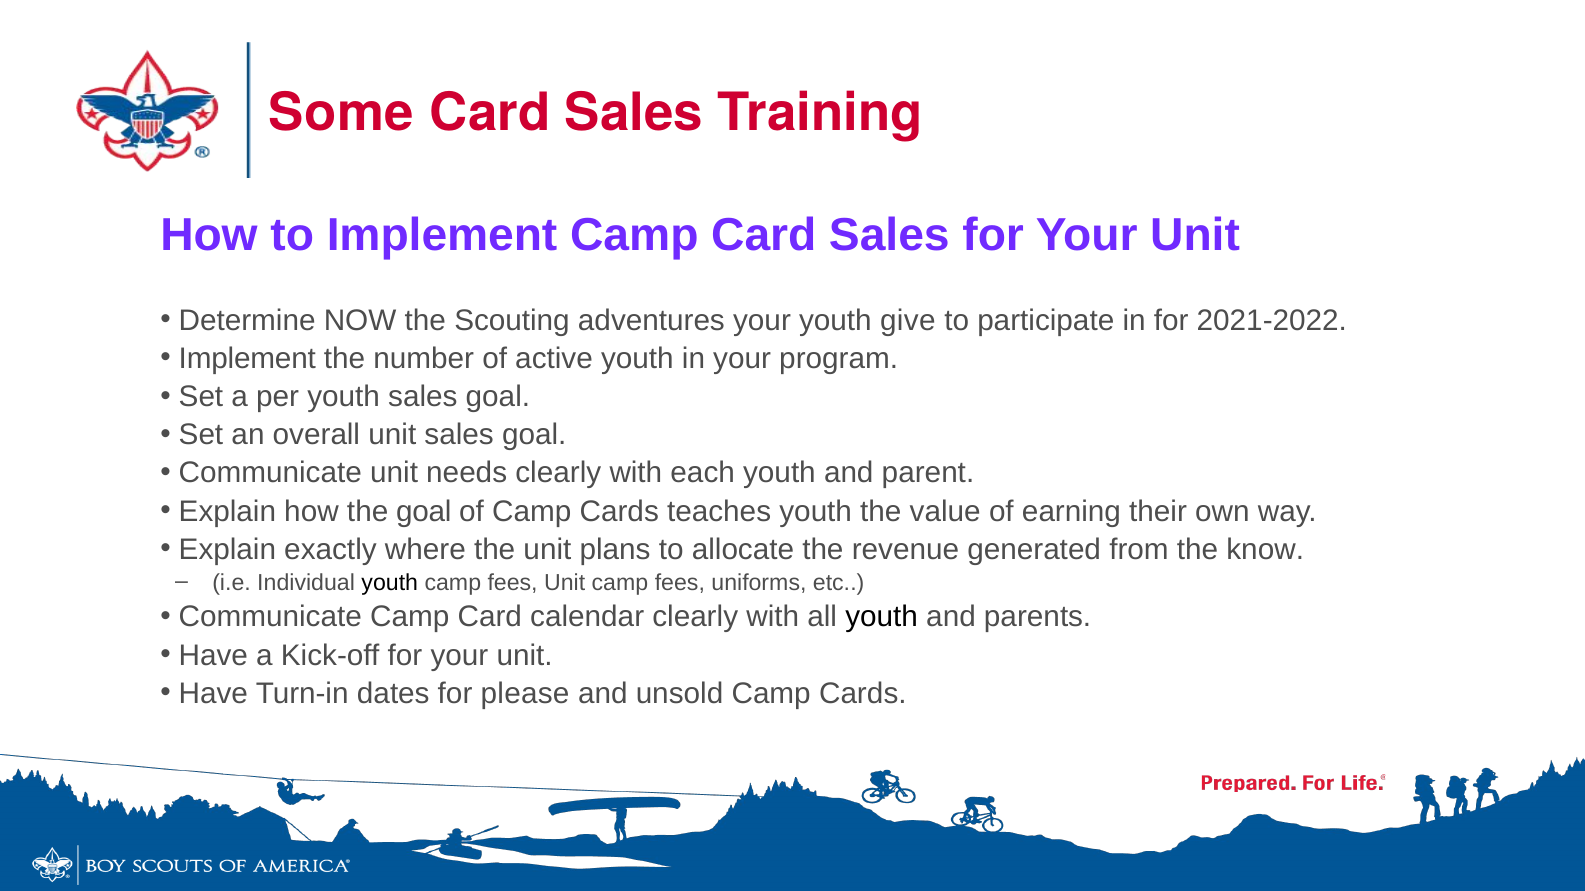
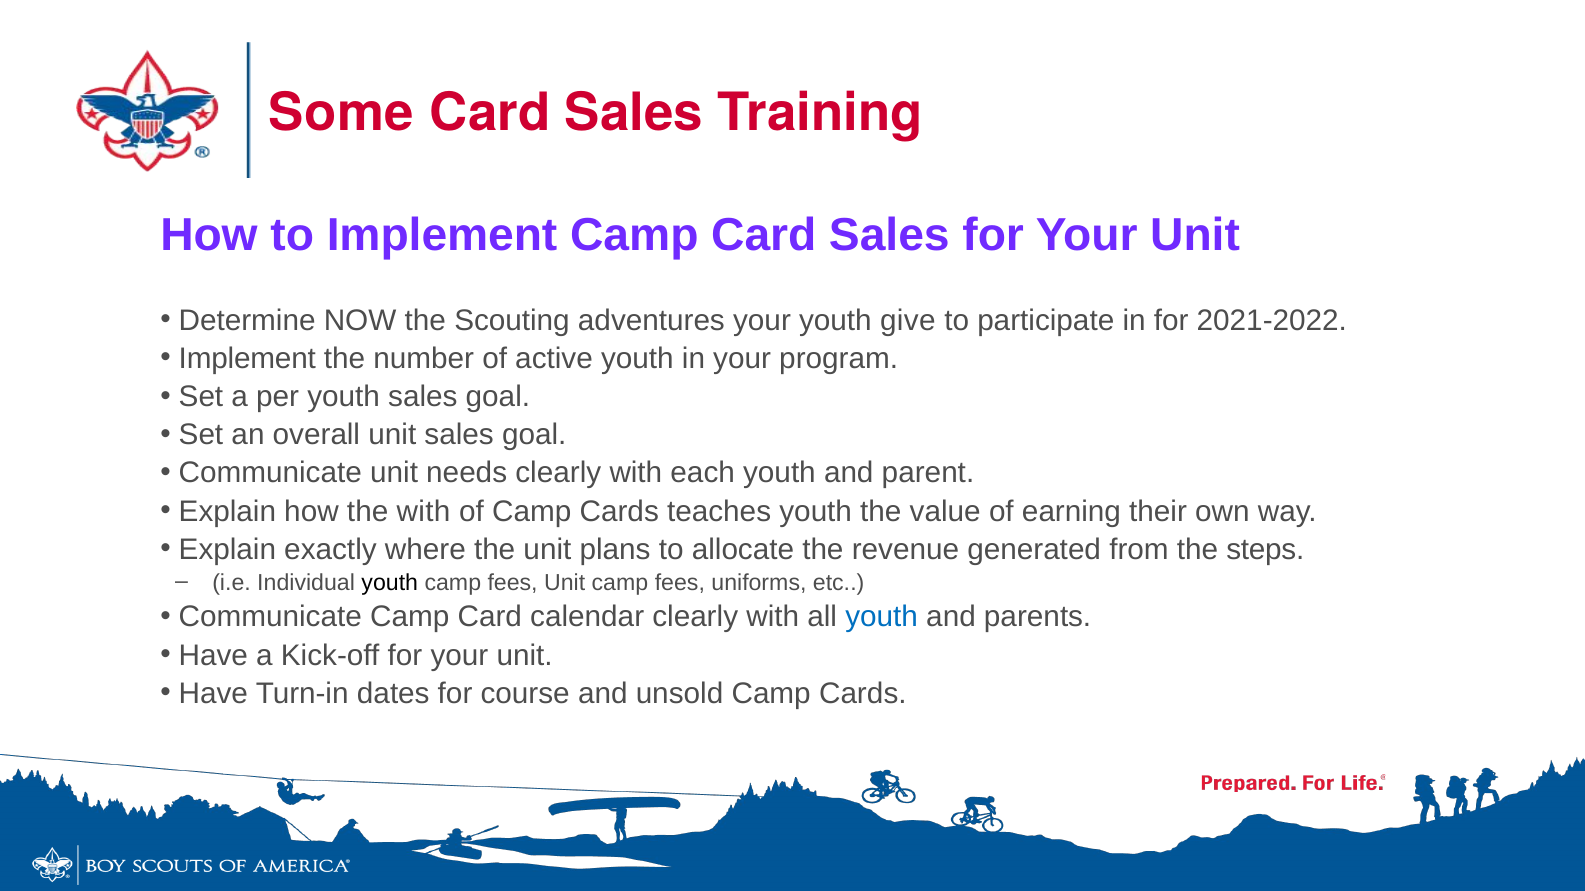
the goal: goal -> with
know: know -> steps
youth at (882, 618) colour: black -> blue
please: please -> course
